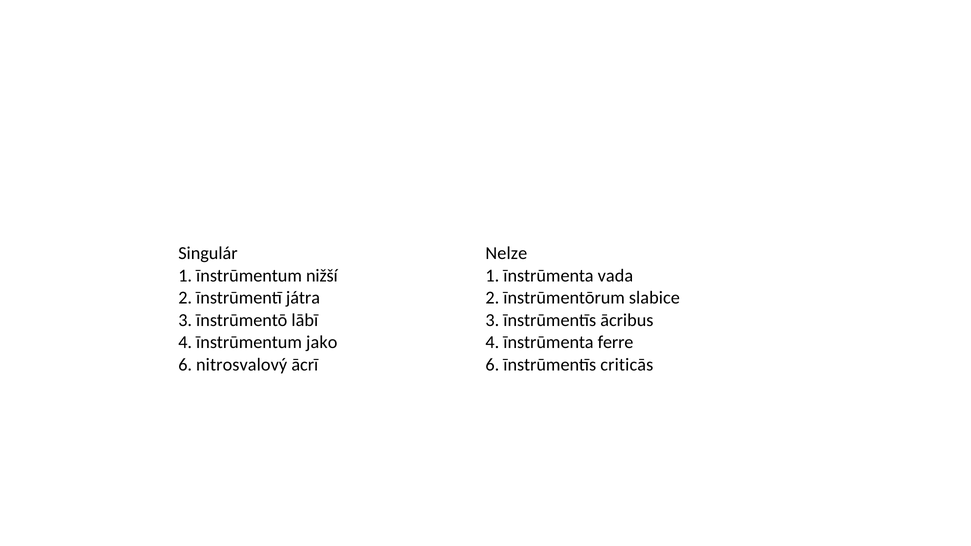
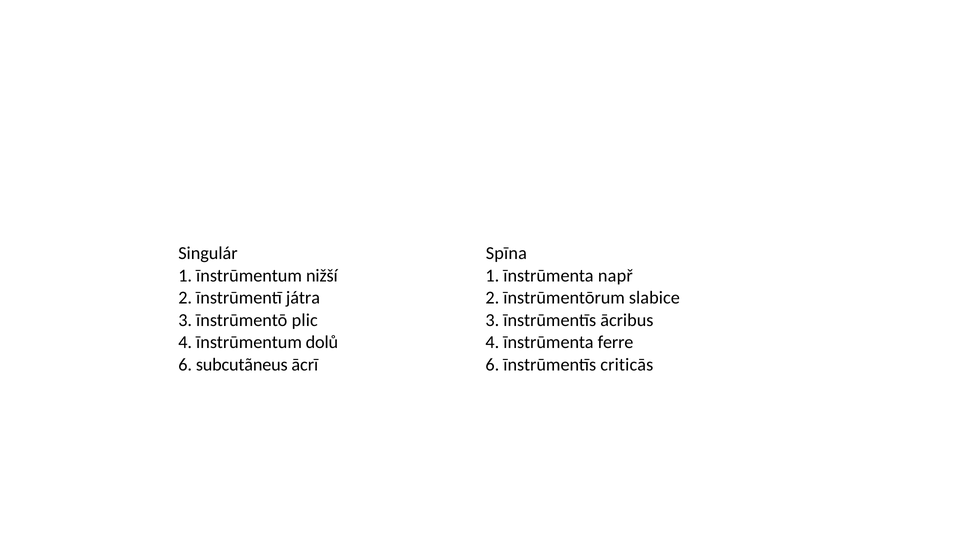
Nelze: Nelze -> Spīna
vada: vada -> např
lābī: lābī -> plic
jako: jako -> dolů
nitrosvalový: nitrosvalový -> subcutãneus
